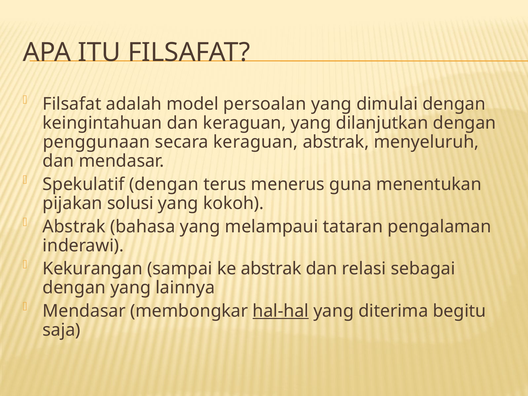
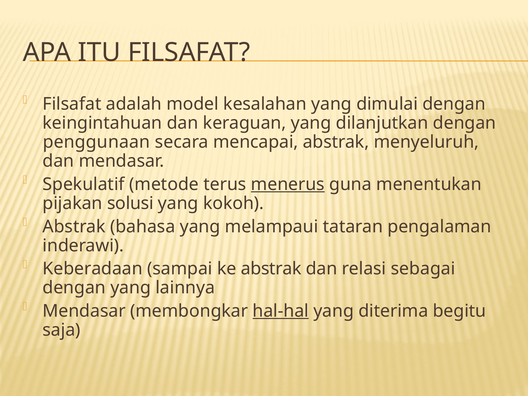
persoalan: persoalan -> kesalahan
secara keraguan: keraguan -> mencapai
Spekulatif dengan: dengan -> metode
menerus underline: none -> present
Kekurangan: Kekurangan -> Keberadaan
